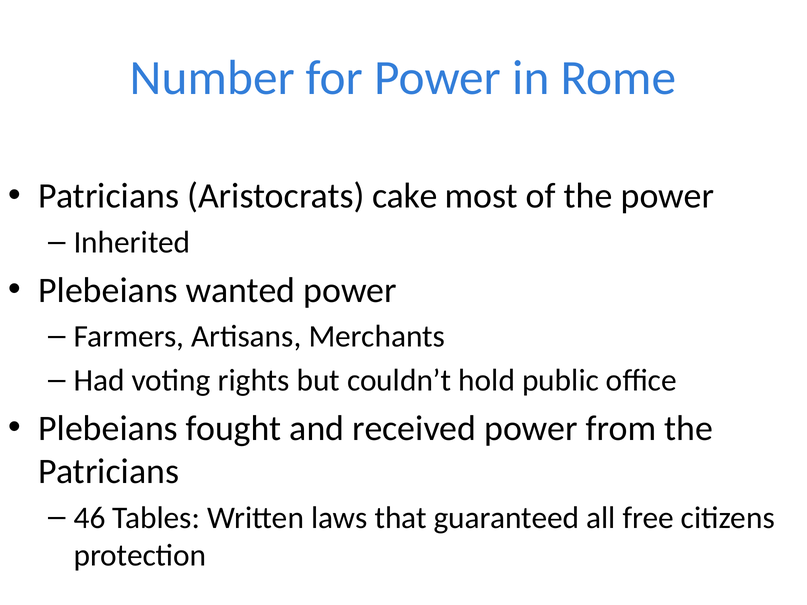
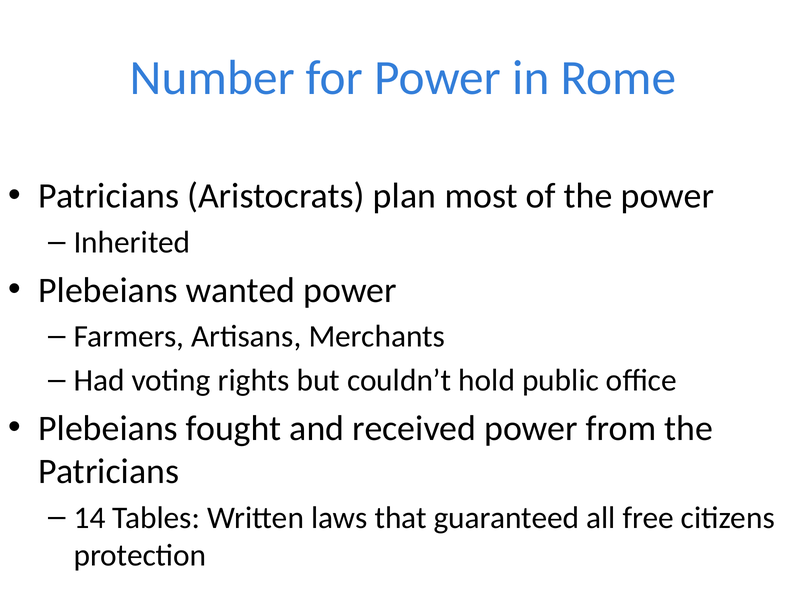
cake: cake -> plan
46: 46 -> 14
